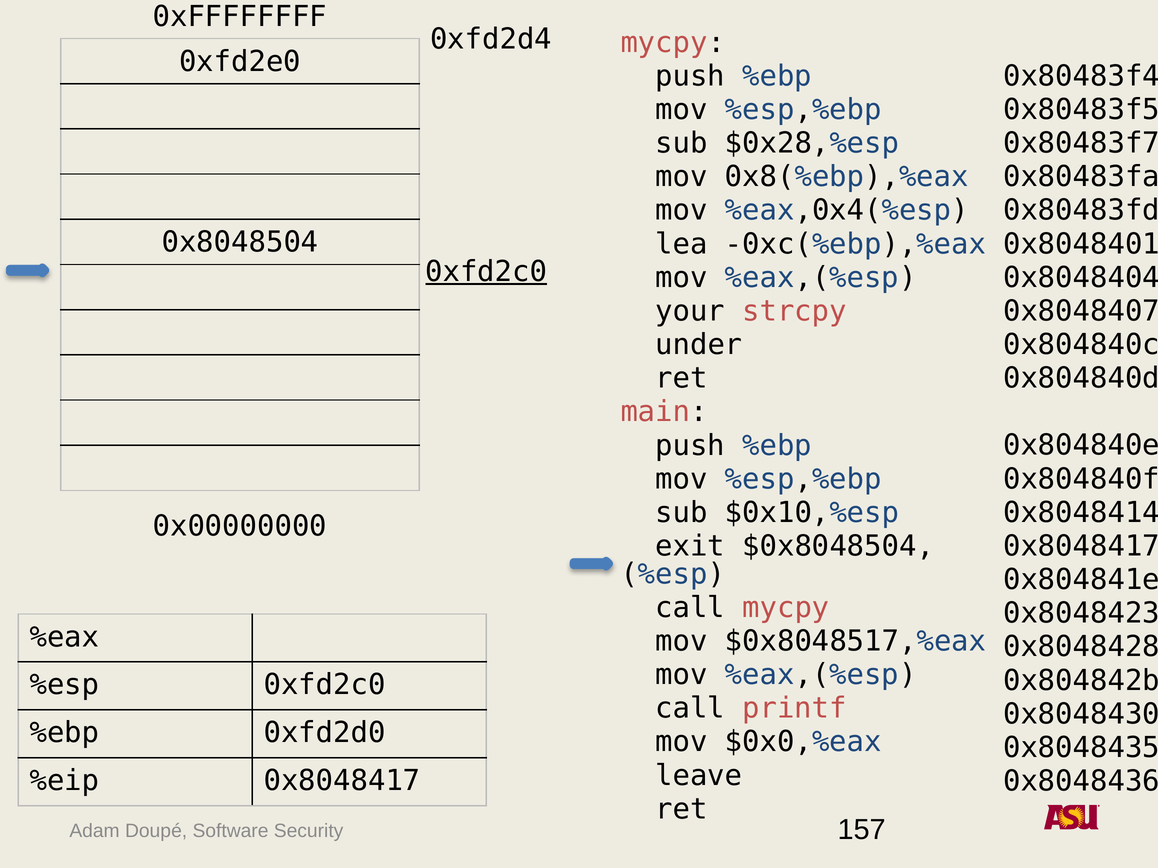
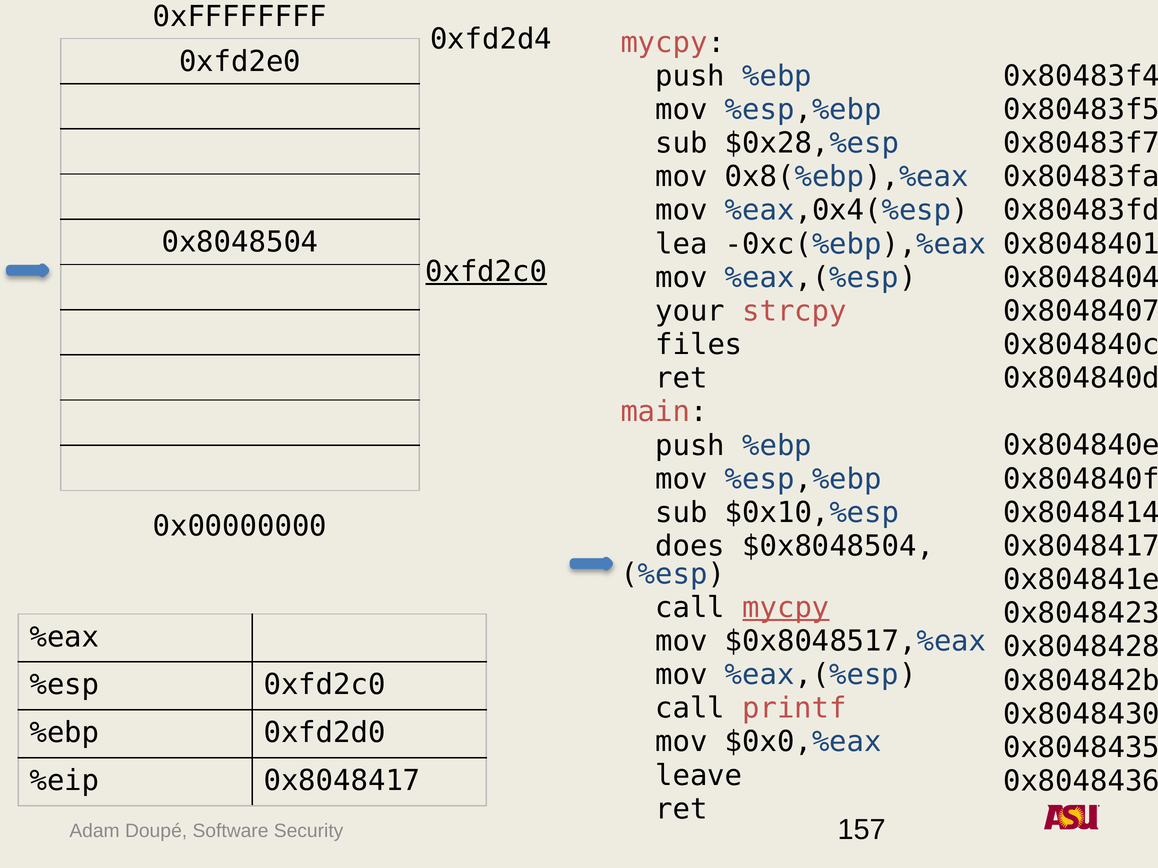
under: under -> files
exit: exit -> does
mycpy at (786, 608) underline: none -> present
